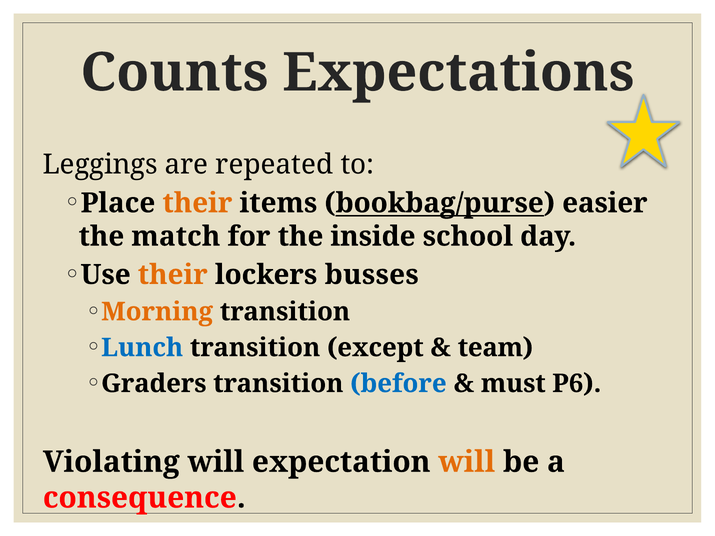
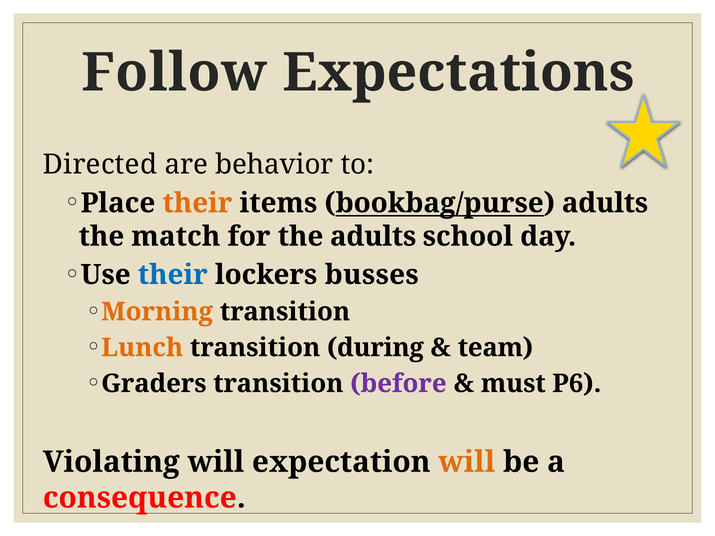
Counts: Counts -> Follow
Leggings: Leggings -> Directed
repeated: repeated -> behavior
bookbag/purse easier: easier -> adults
the inside: inside -> adults
their at (173, 275) colour: orange -> blue
Lunch colour: blue -> orange
except: except -> during
before colour: blue -> purple
